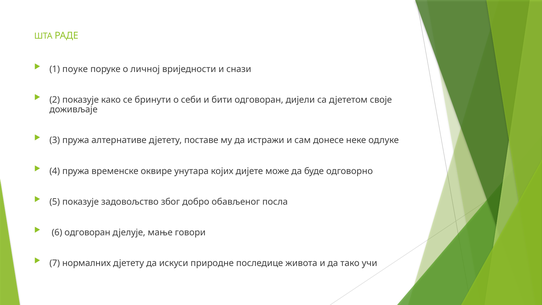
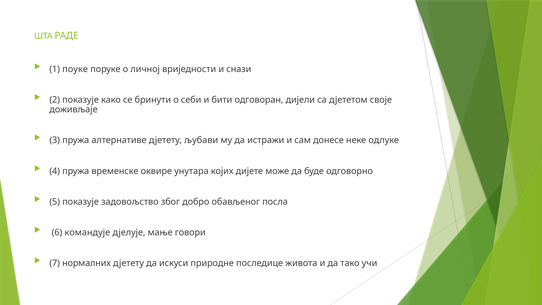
поставе: поставе -> љубави
6 одговоран: одговоран -> командује
